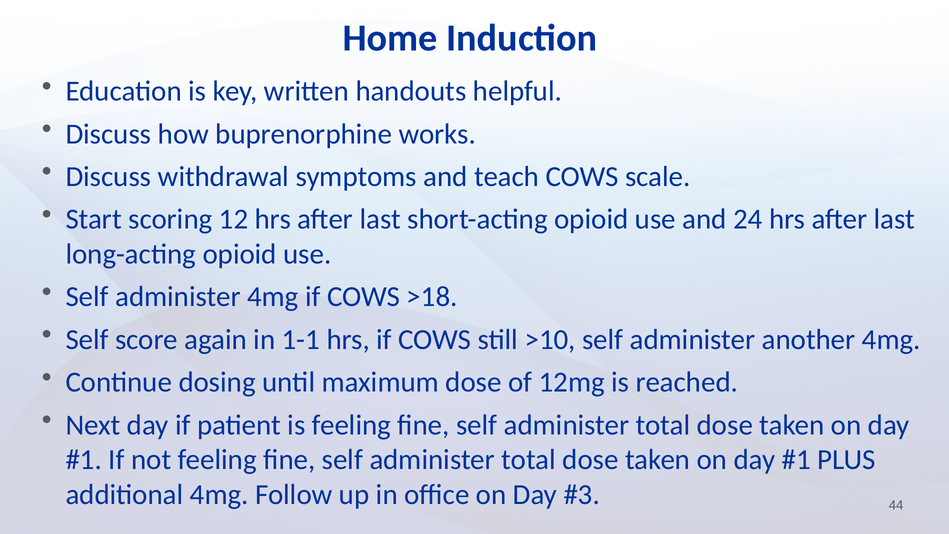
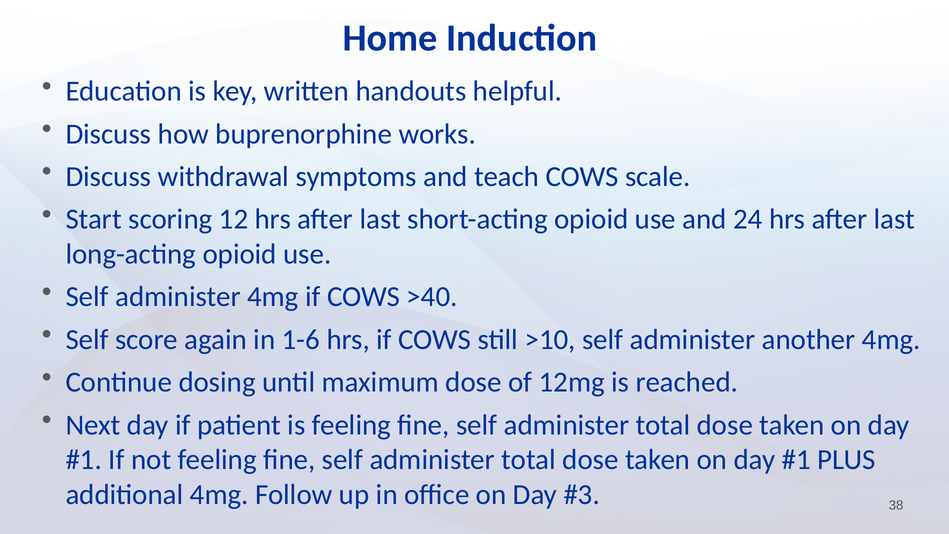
>18: >18 -> >40
1-1: 1-1 -> 1-6
44: 44 -> 38
